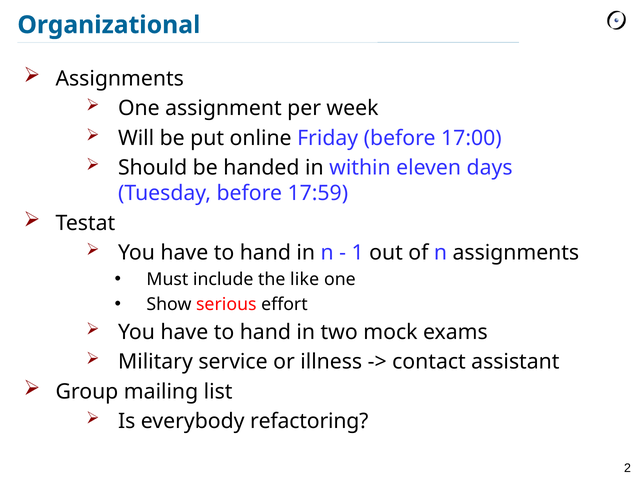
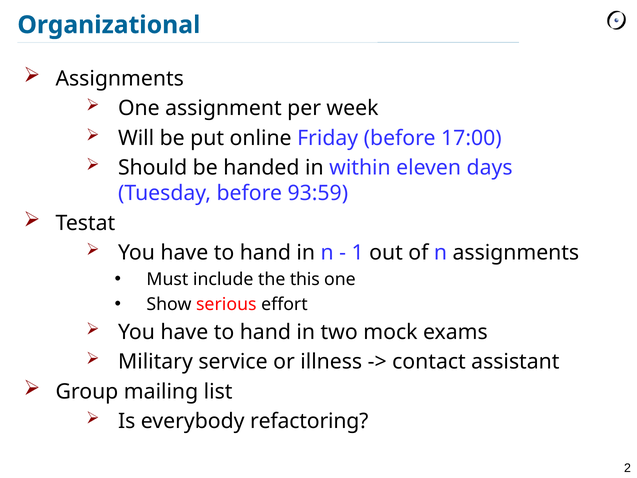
17:59: 17:59 -> 93:59
like: like -> this
